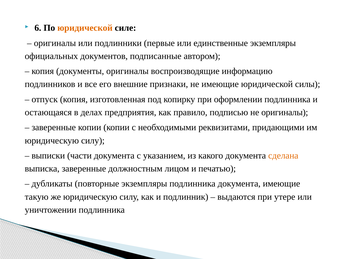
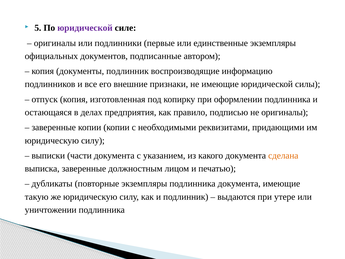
6: 6 -> 5
юридической at (85, 28) colour: orange -> purple
документы оригиналы: оригиналы -> подлинник
